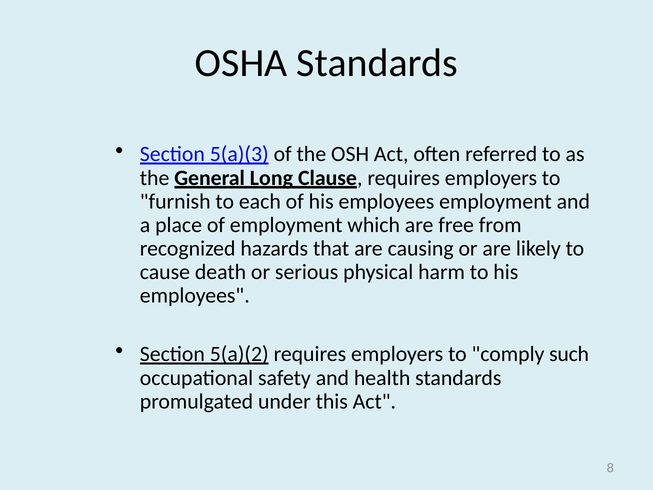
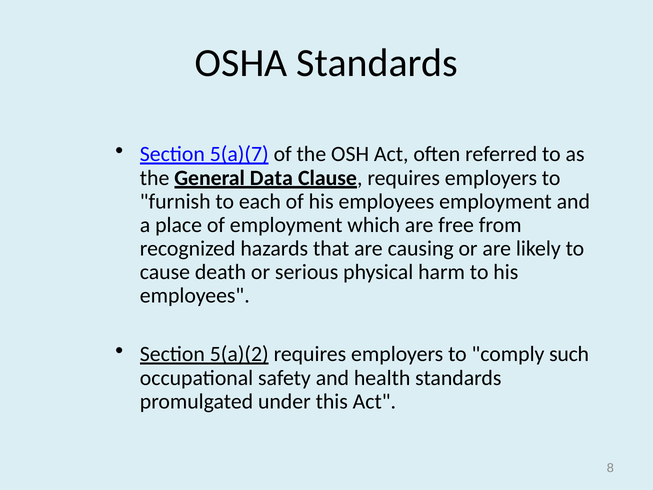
5(a)(3: 5(a)(3 -> 5(a)(7
Long: Long -> Data
